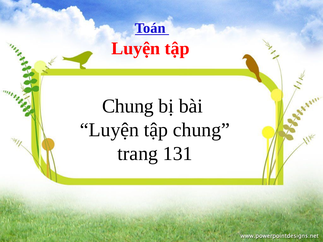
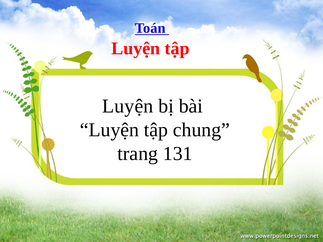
Chung at (128, 106): Chung -> Luyện
